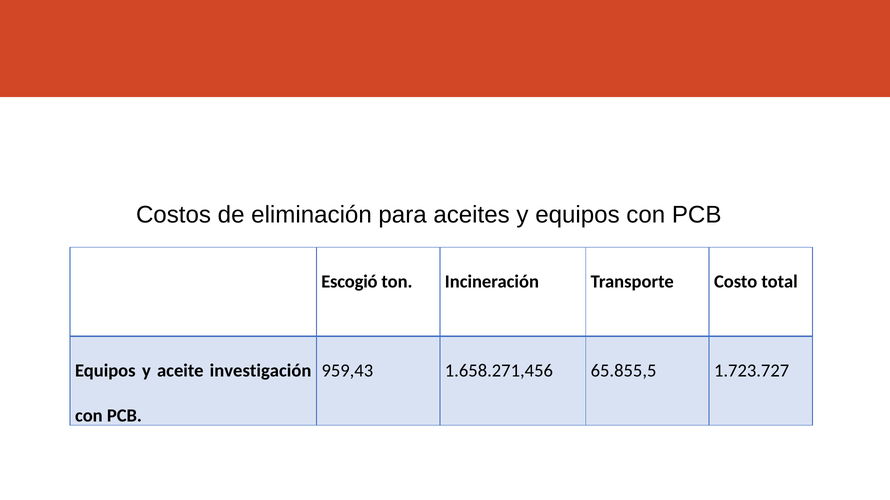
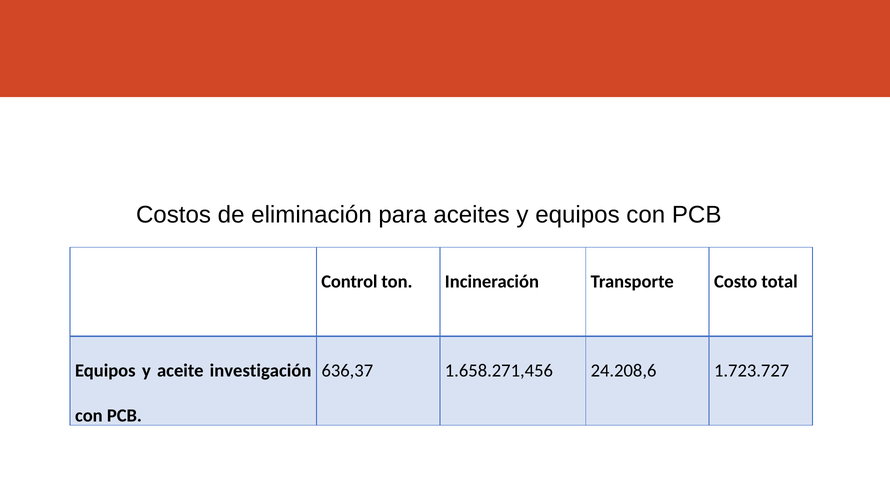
Escogió: Escogió -> Control
959,43: 959,43 -> 636,37
65.855,5: 65.855,5 -> 24.208,6
